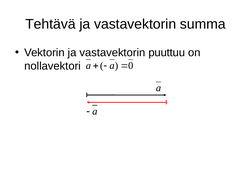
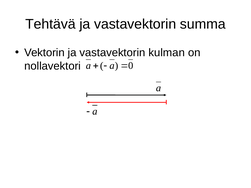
puuttuu: puuttuu -> kulman
